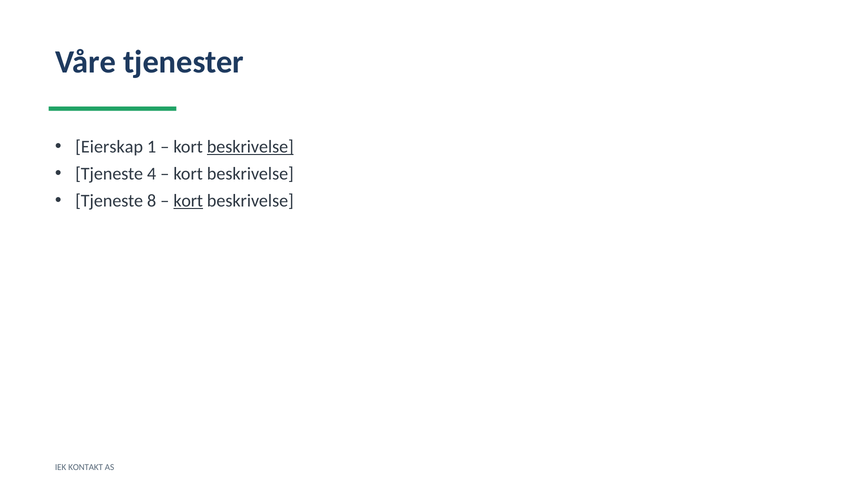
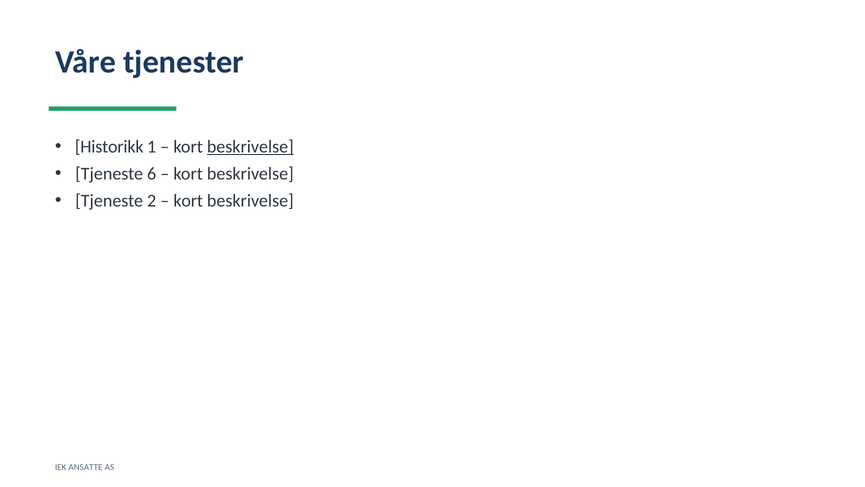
Eierskap: Eierskap -> Historikk
4: 4 -> 6
8: 8 -> 2
kort at (188, 201) underline: present -> none
KONTAKT: KONTAKT -> ANSATTE
